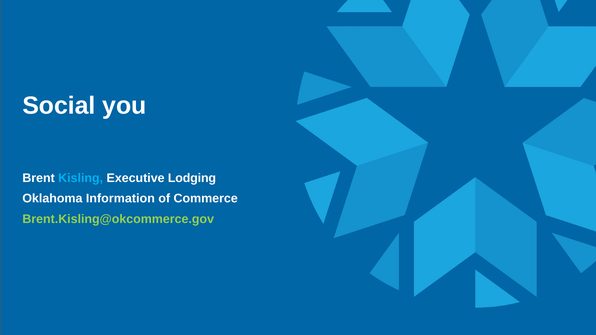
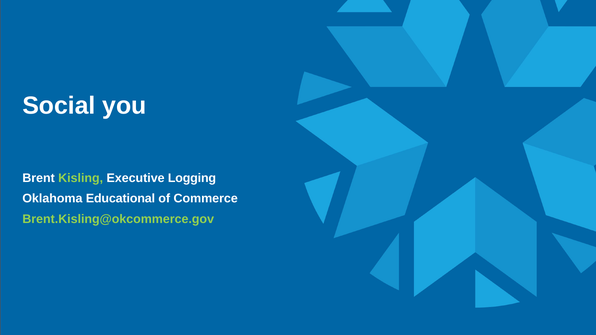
Kisling colour: light blue -> light green
Lodging: Lodging -> Logging
Information: Information -> Educational
